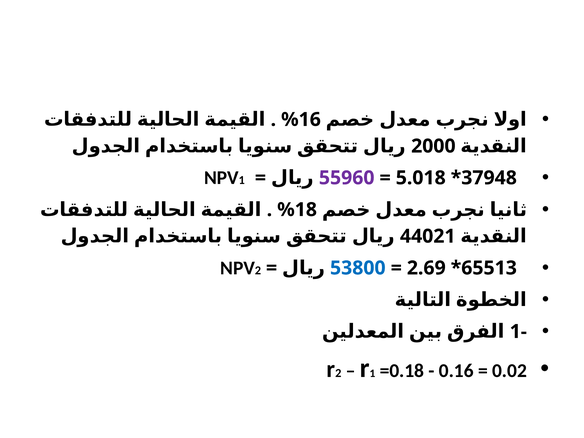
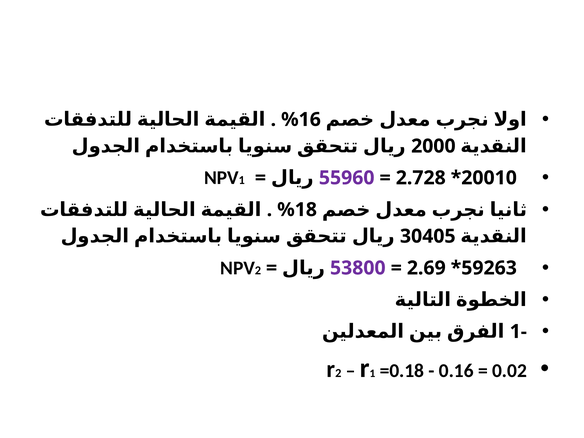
5.018: 5.018 -> 2.728
37948: 37948 -> 20010
44021: 44021 -> 30405
53800 colour: blue -> purple
65513: 65513 -> 59263
